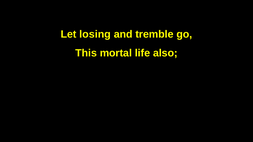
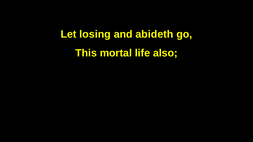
tremble: tremble -> abideth
